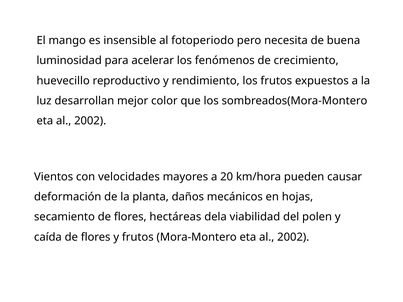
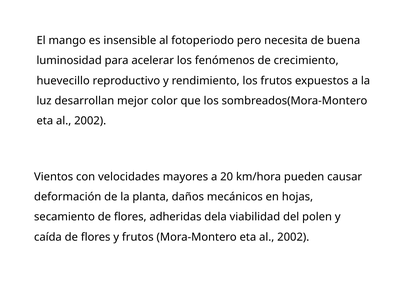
hectáreas: hectáreas -> adheridas
